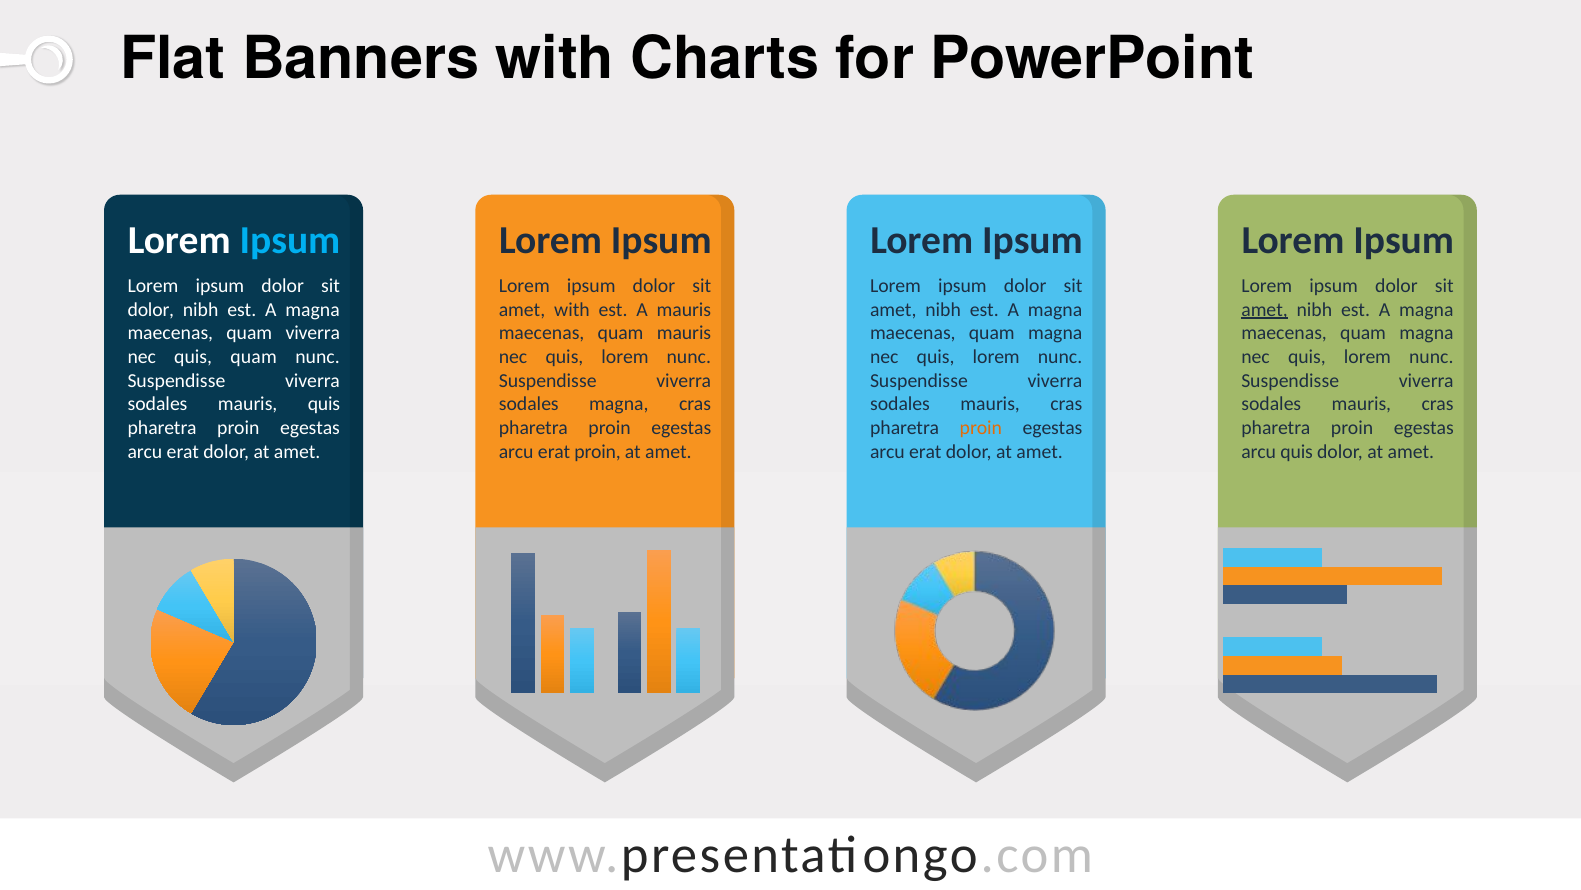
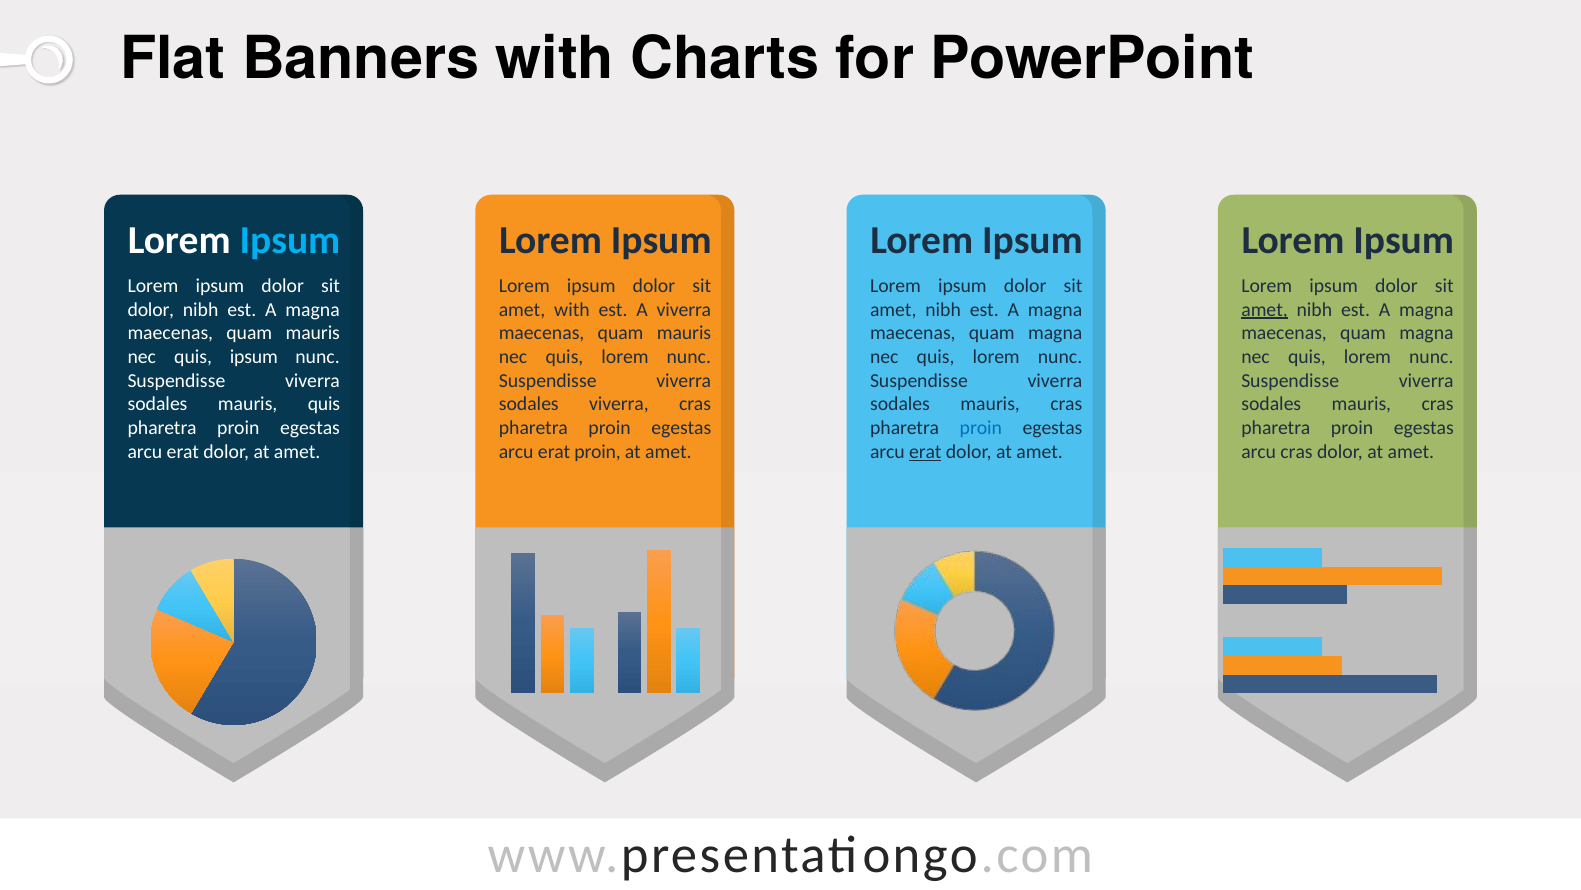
A mauris: mauris -> viverra
viverra at (313, 333): viverra -> mauris
quis quam: quam -> ipsum
sodales magna: magna -> viverra
proin at (981, 428) colour: orange -> blue
erat at (925, 452) underline: none -> present
arcu quis: quis -> cras
